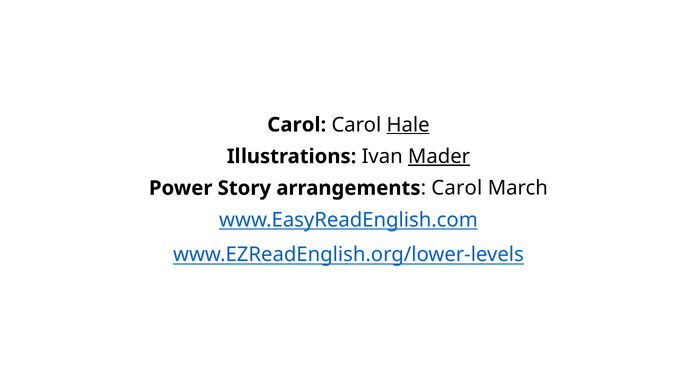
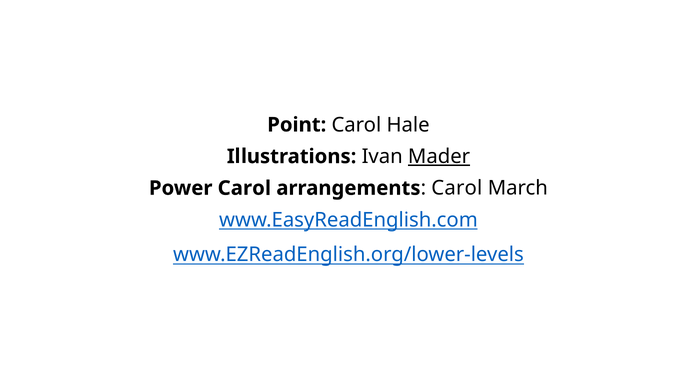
Carol at (297, 125): Carol -> Point
Hale underline: present -> none
Power Story: Story -> Carol
